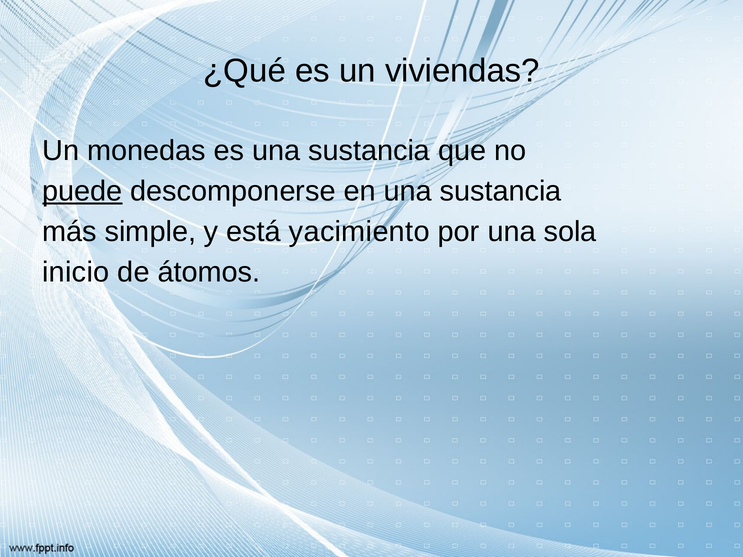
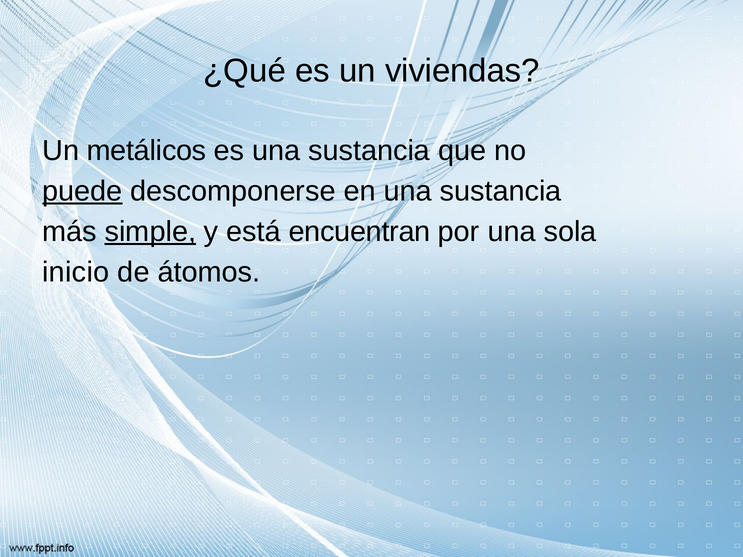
monedas: monedas -> metálicos
simple underline: none -> present
yacimiento: yacimiento -> encuentran
